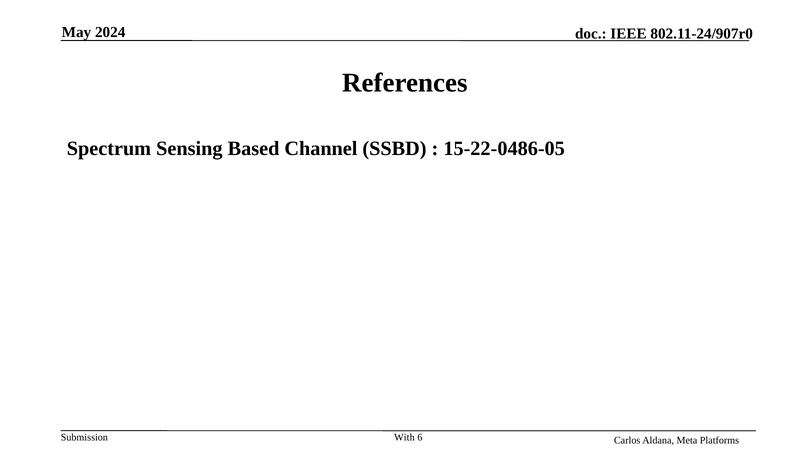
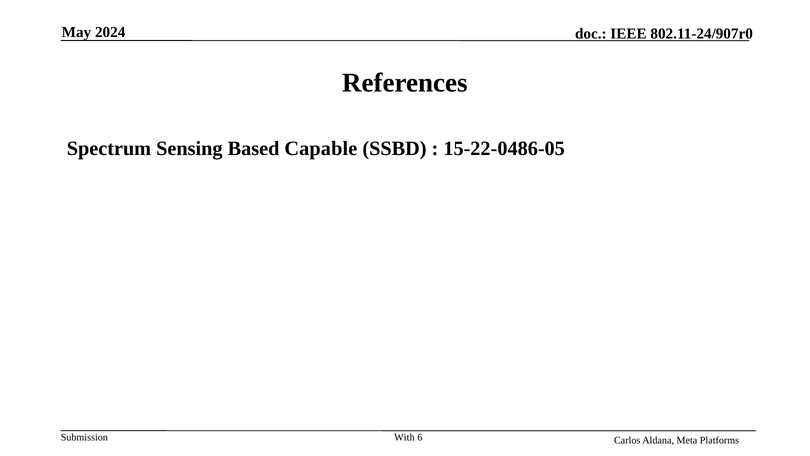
Channel: Channel -> Capable
